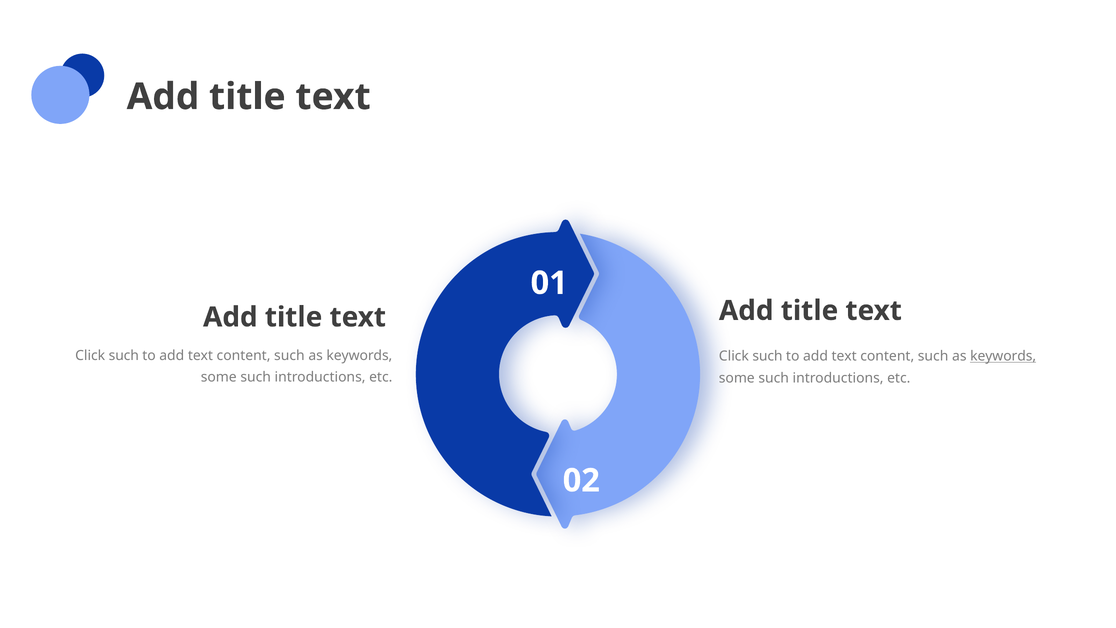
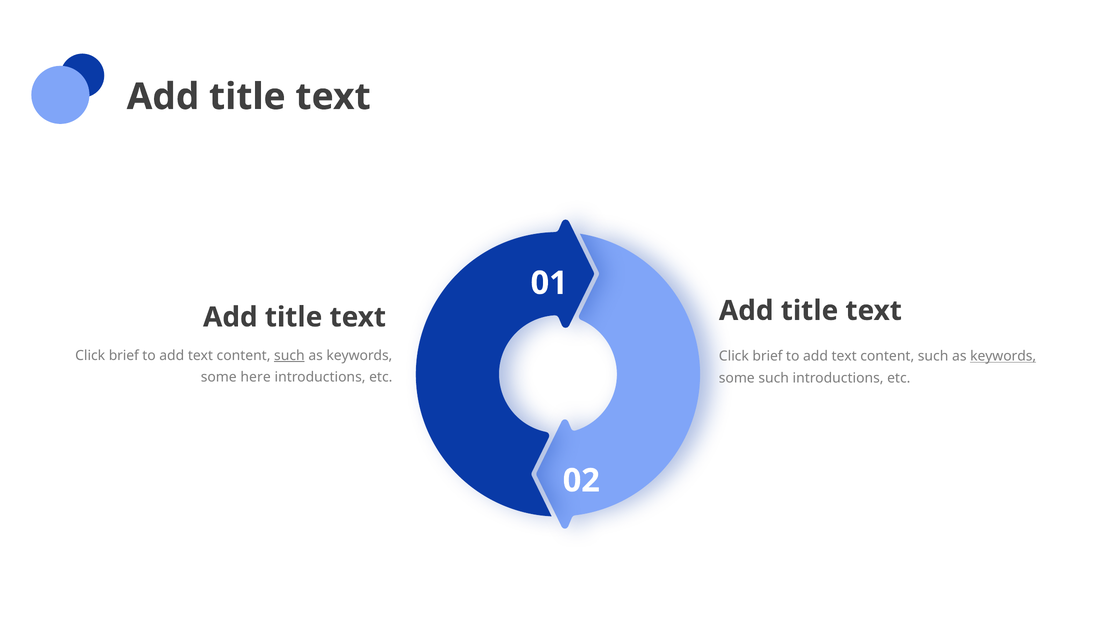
such at (124, 355): such -> brief
such at (289, 355) underline: none -> present
such at (768, 356): such -> brief
such at (256, 377): such -> here
